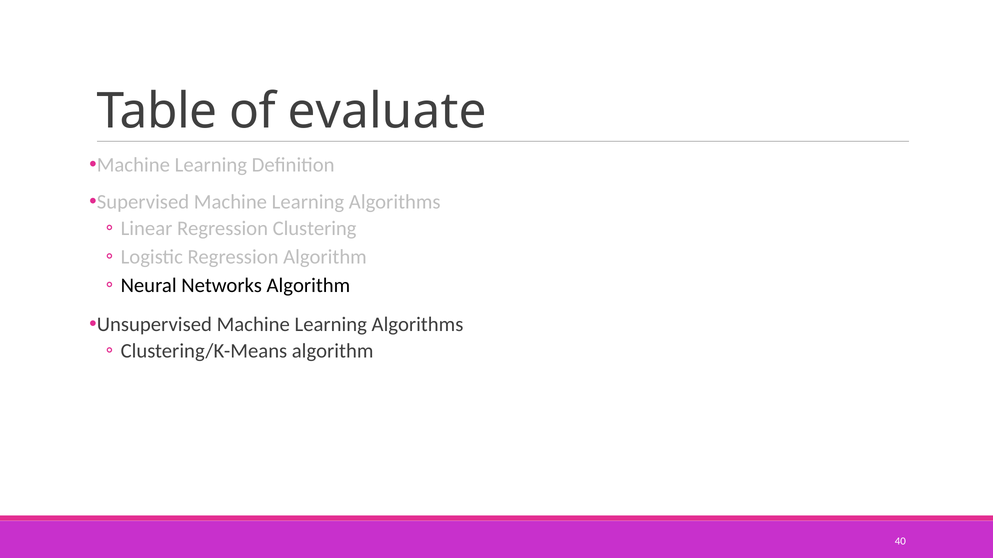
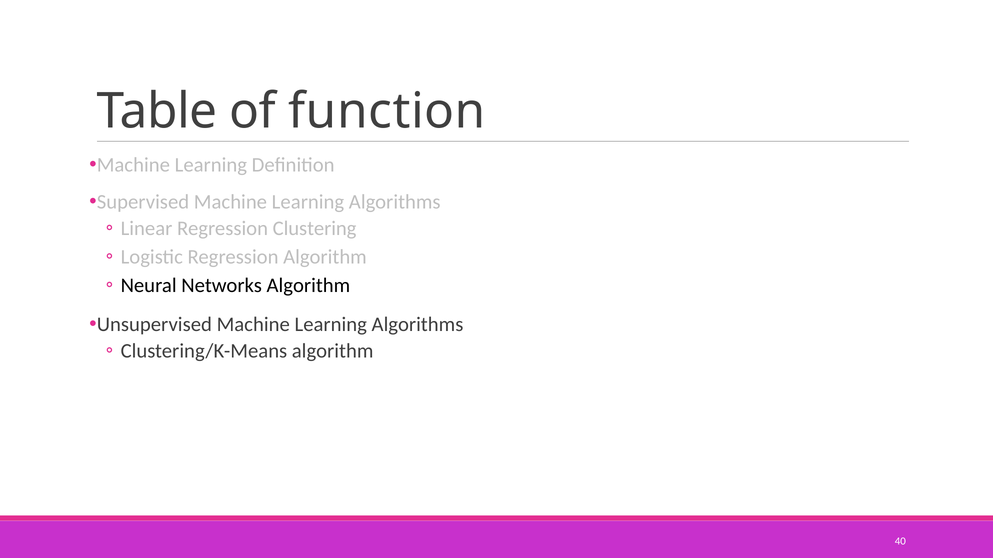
evaluate: evaluate -> function
